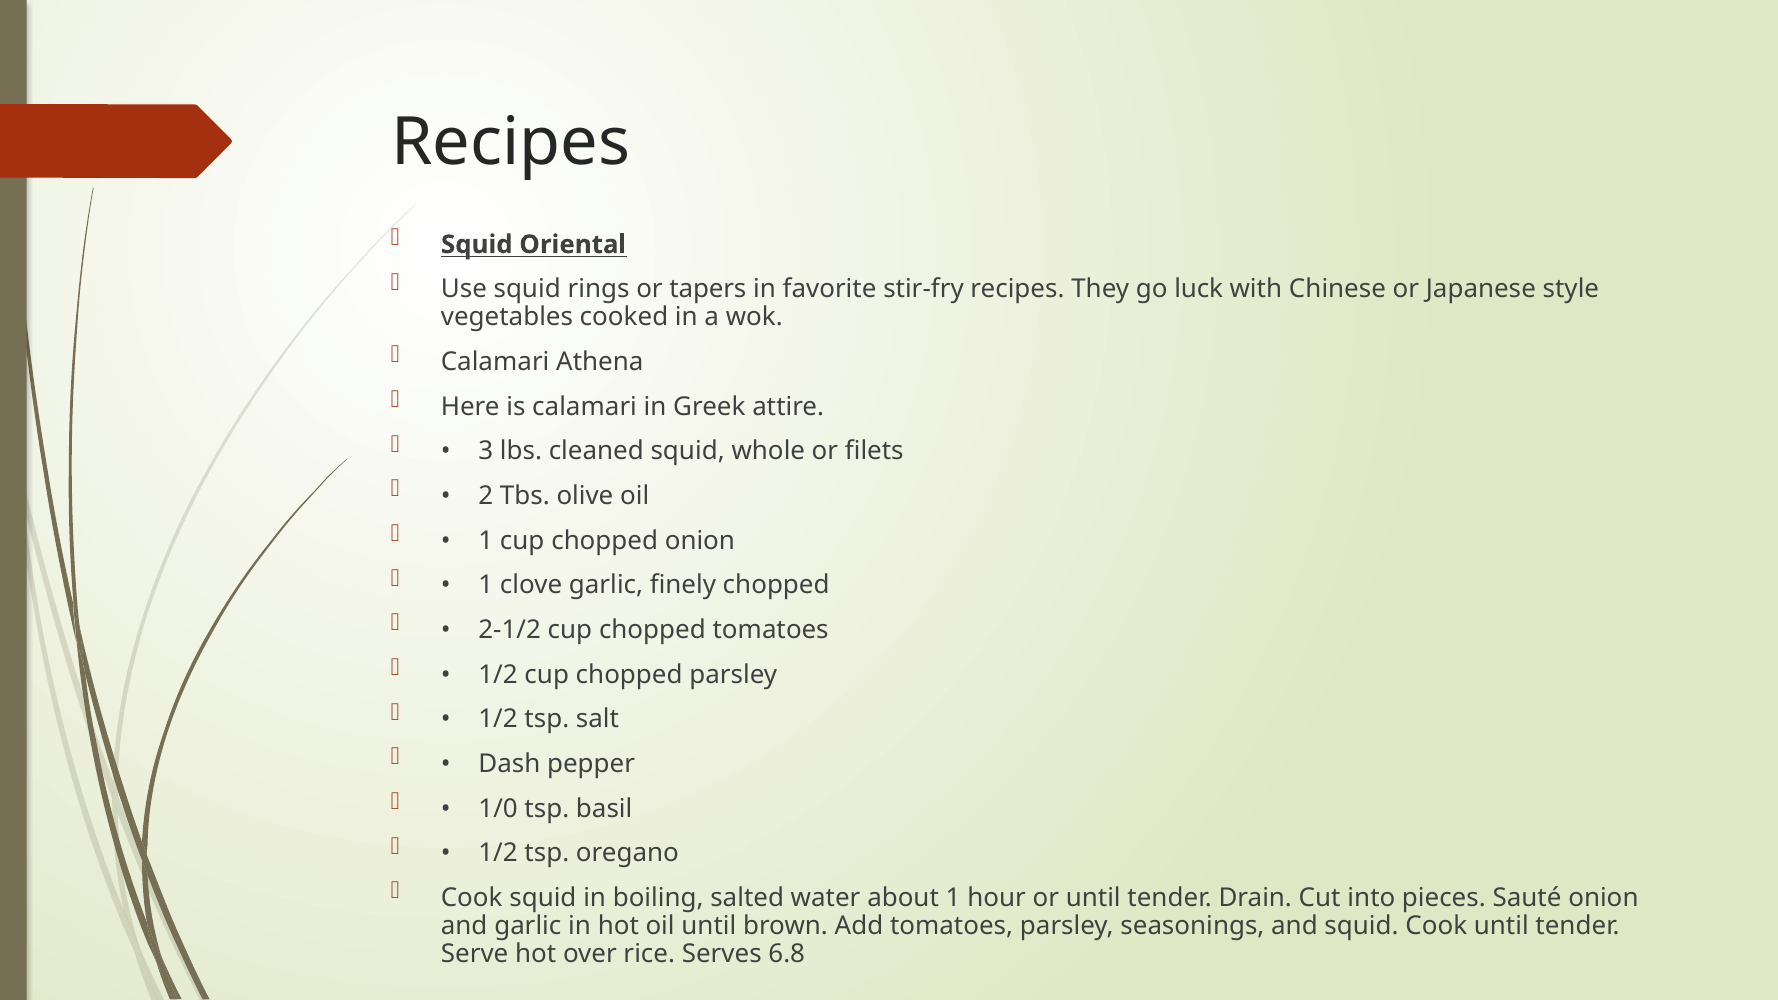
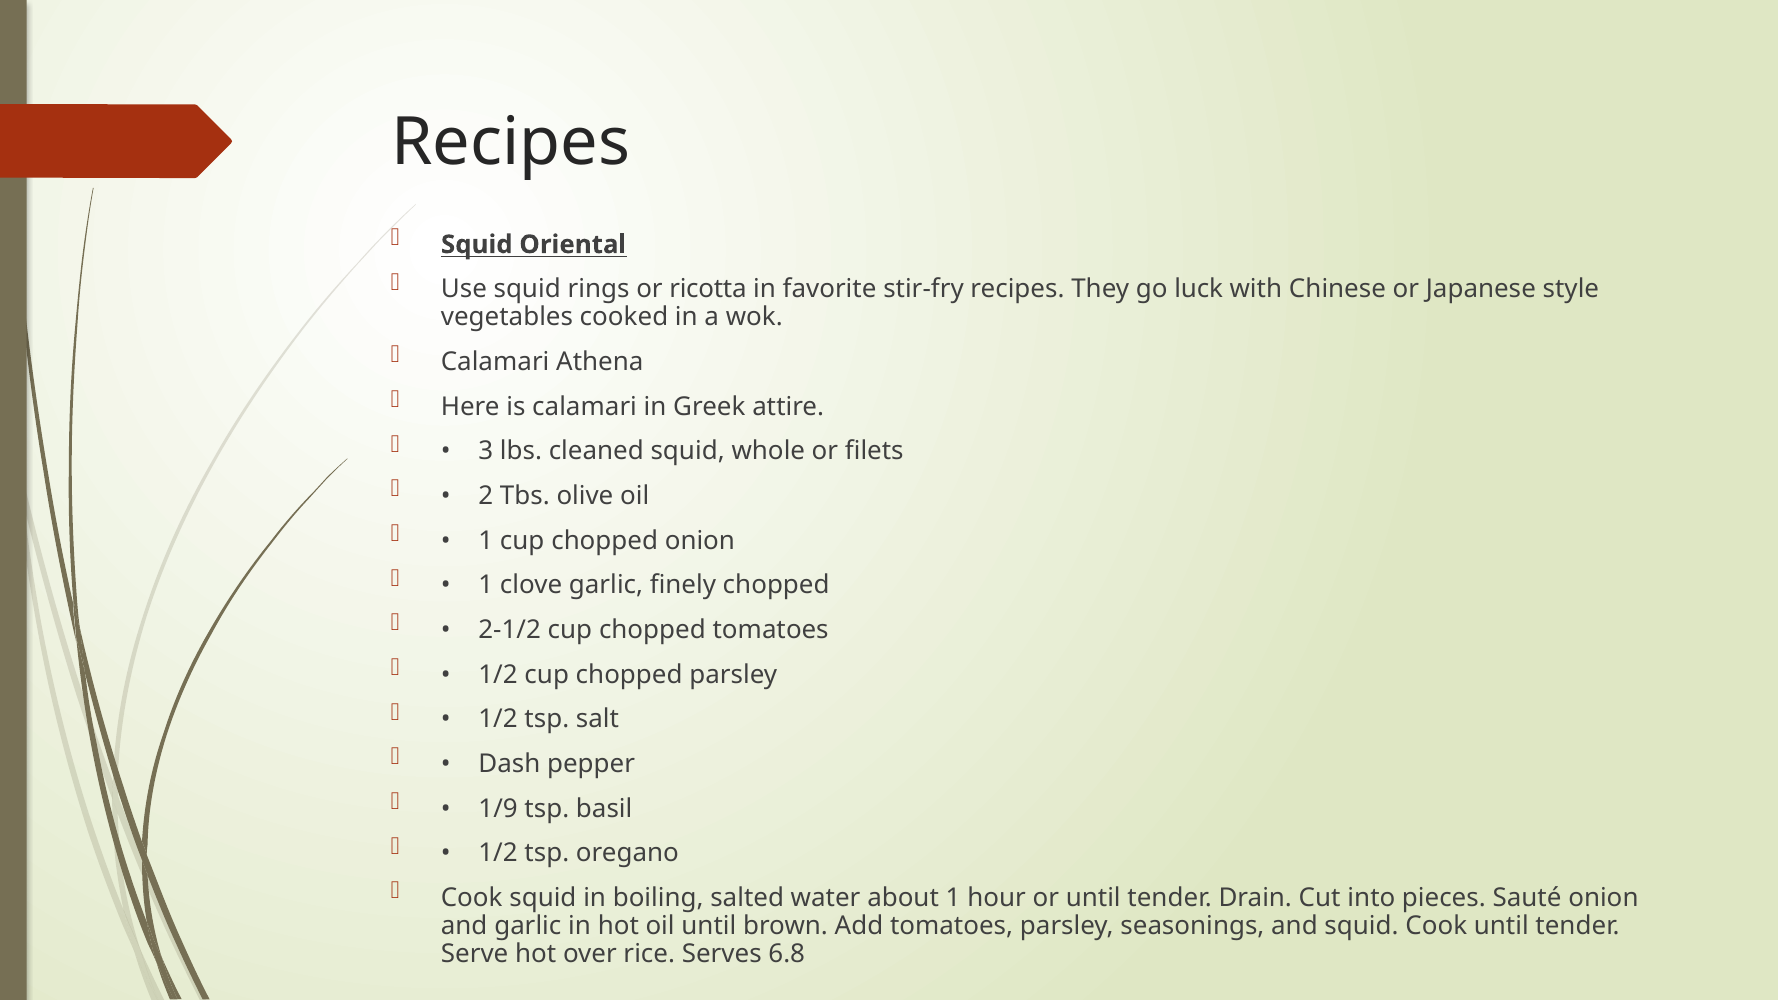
tapers: tapers -> ricotta
1/0: 1/0 -> 1/9
